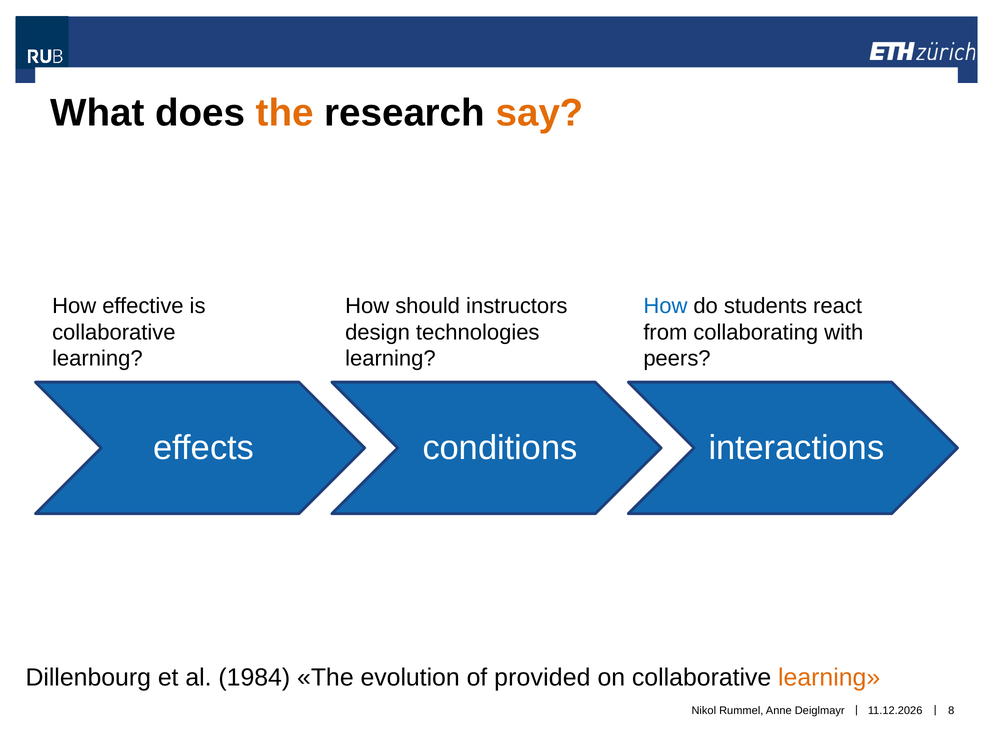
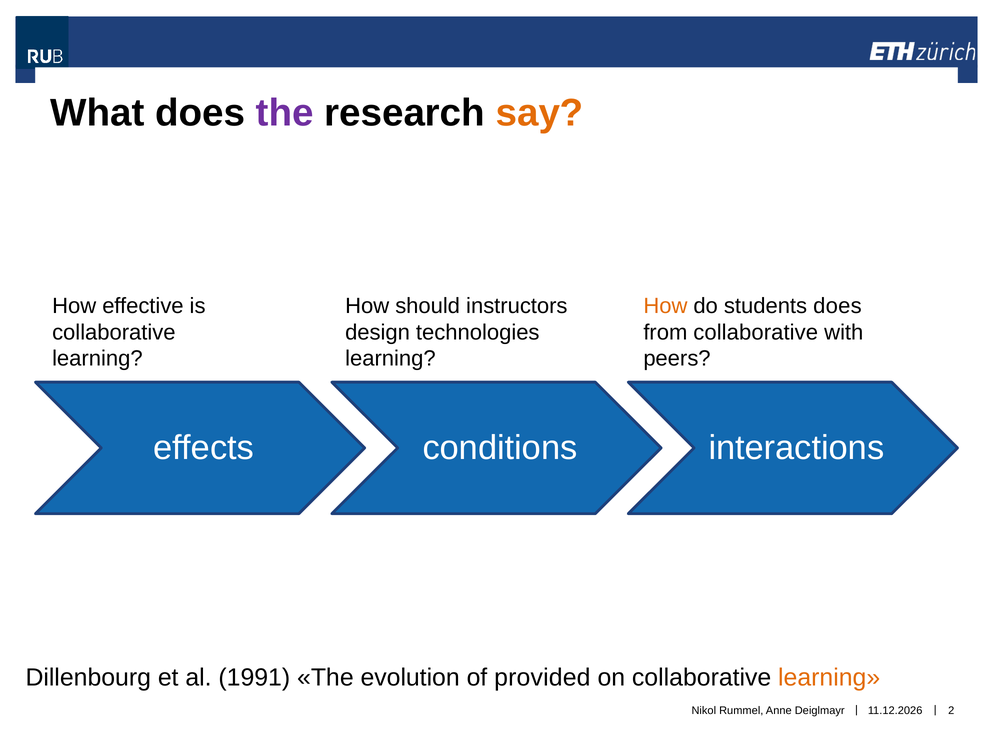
the at (285, 113) colour: orange -> purple
How at (665, 306) colour: blue -> orange
students react: react -> does
from collaborating: collaborating -> collaborative
1984: 1984 -> 1991
8: 8 -> 2
